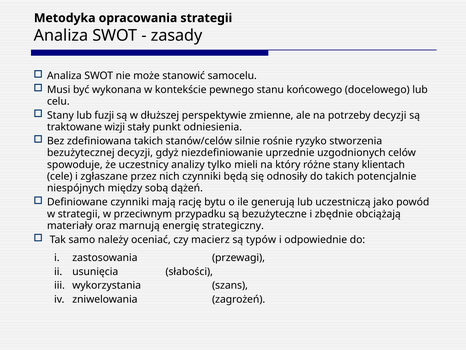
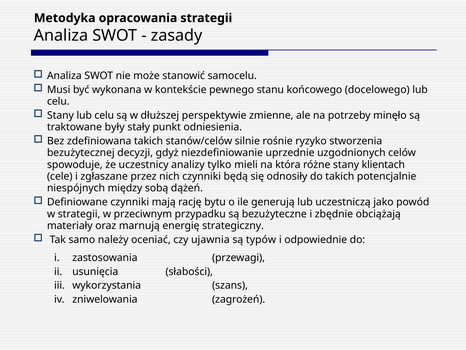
Stany lub fuzji: fuzji -> celu
potrzeby decyzji: decyzji -> minęło
wizji: wizji -> były
który: który -> która
macierz: macierz -> ujawnia
